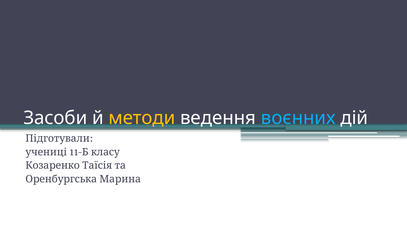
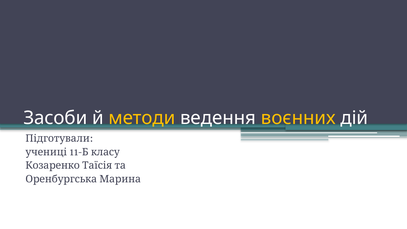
воєнних colour: light blue -> yellow
